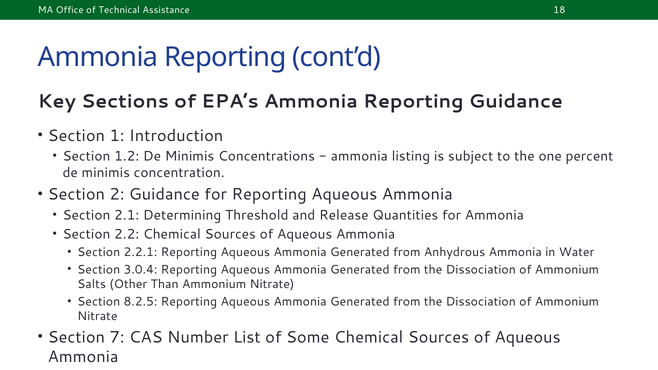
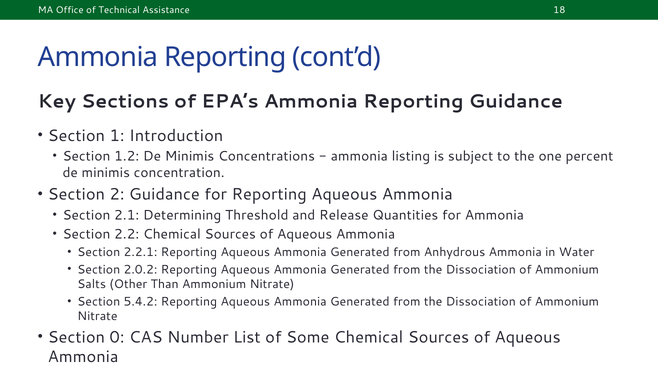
3.0.4: 3.0.4 -> 2.0.2
8.2.5: 8.2.5 -> 5.4.2
7: 7 -> 0
